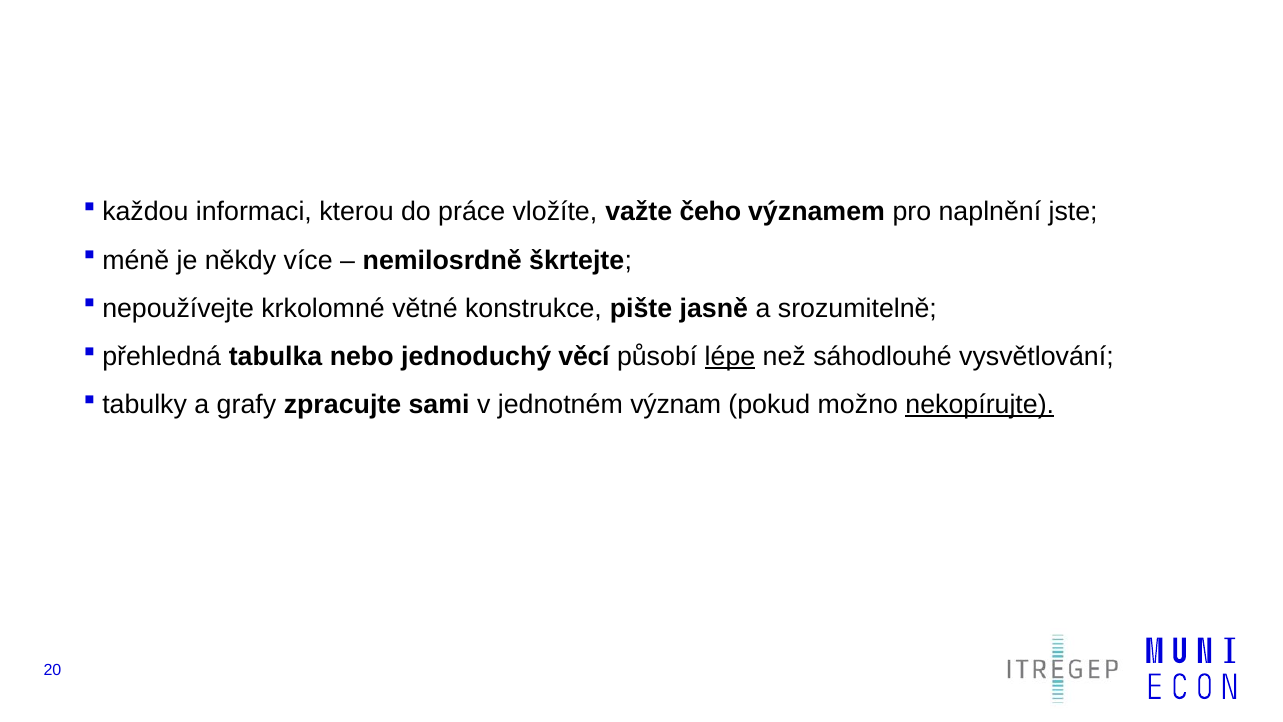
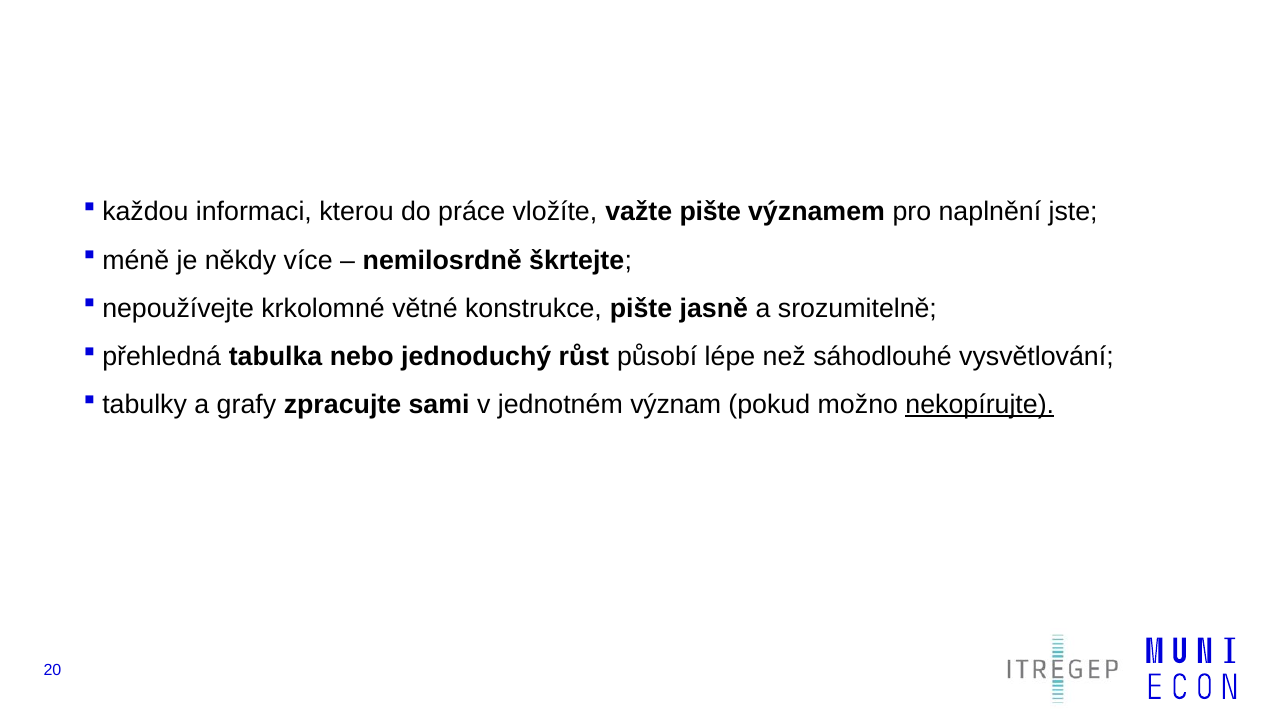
važte čeho: čeho -> pište
věcí: věcí -> růst
lépe underline: present -> none
